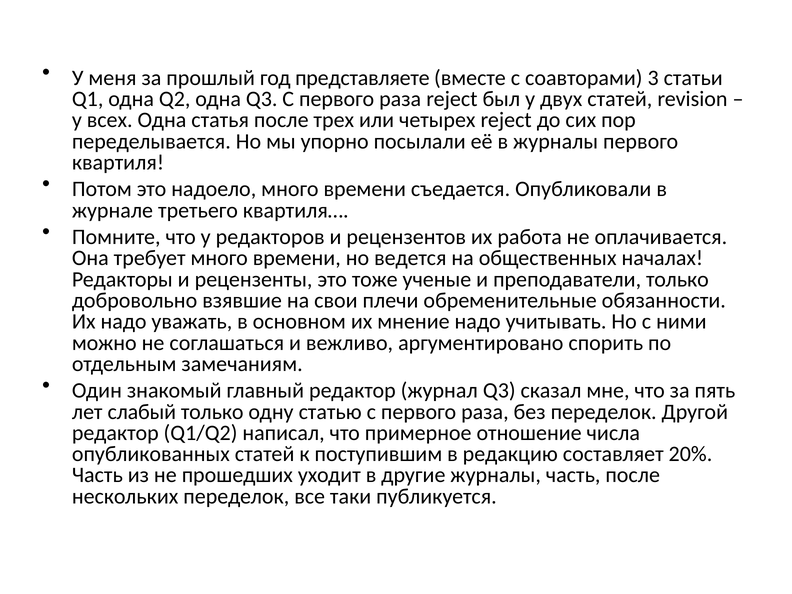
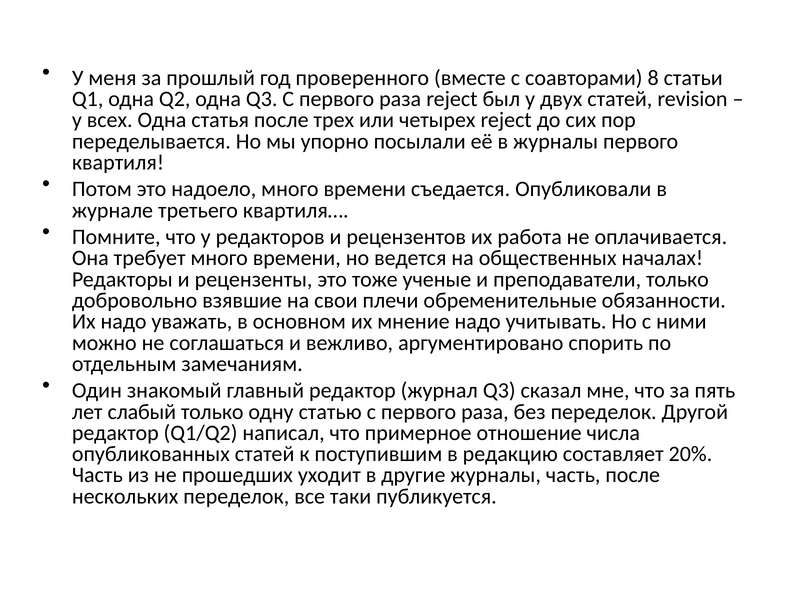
представляете: представляете -> проверенного
3: 3 -> 8
